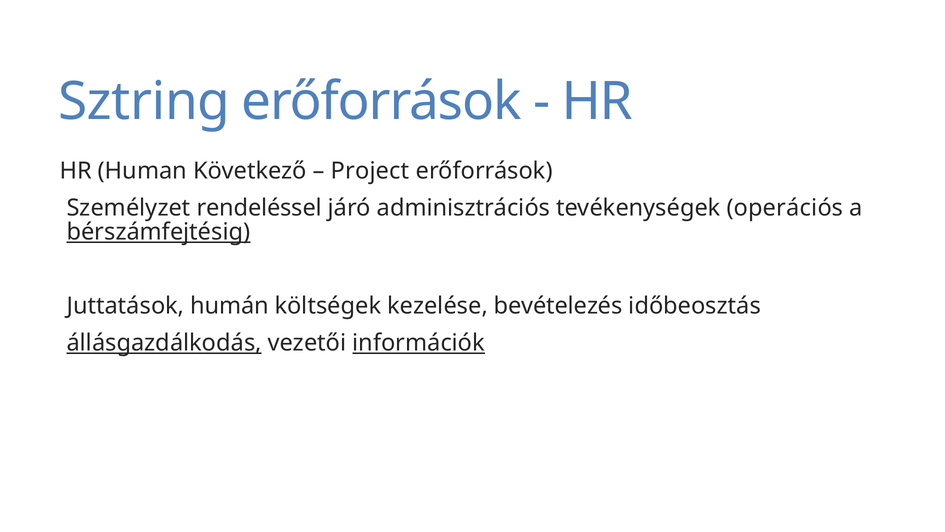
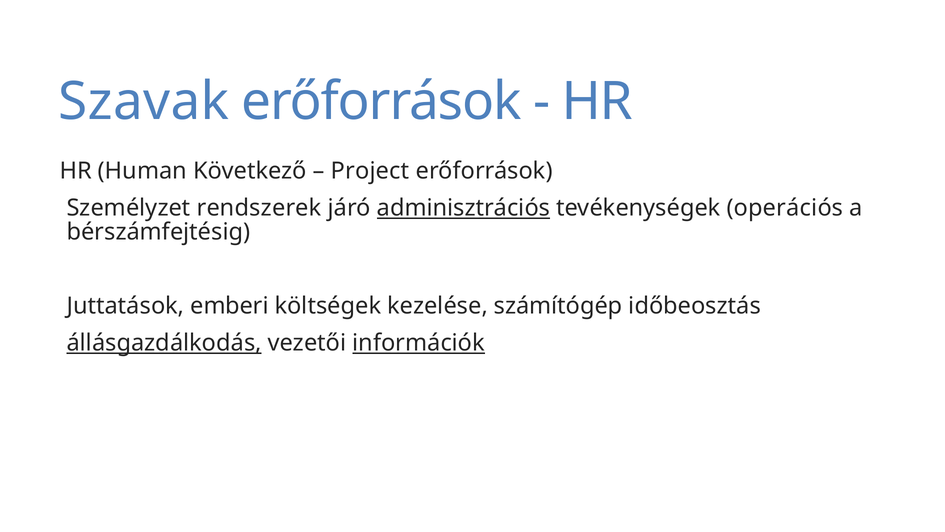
Sztring: Sztring -> Szavak
rendeléssel: rendeléssel -> rendszerek
adminisztrációs underline: none -> present
bérszámfejtésig underline: present -> none
humán: humán -> emberi
bevételezés: bevételezés -> számítógép
